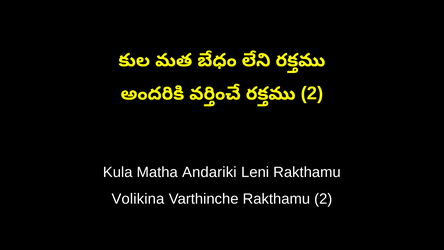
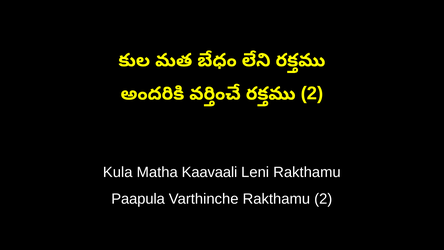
Andariki: Andariki -> Kaavaali
Volikina: Volikina -> Paapula
